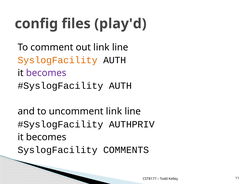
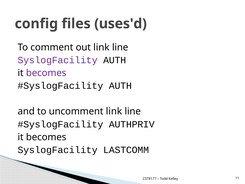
play'd: play'd -> uses'd
SyslogFacility at (58, 60) colour: orange -> purple
COMMENTS: COMMENTS -> LASTCOMM
